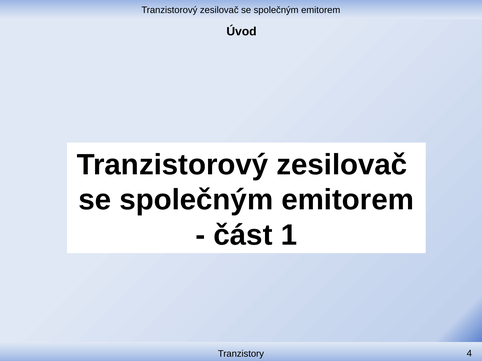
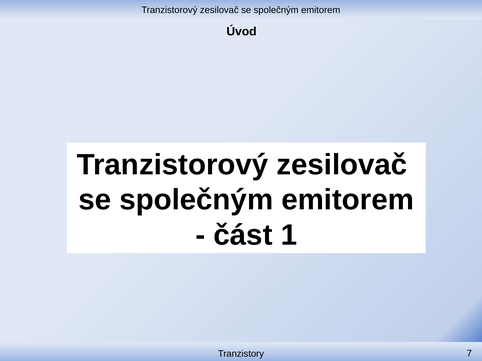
4: 4 -> 7
